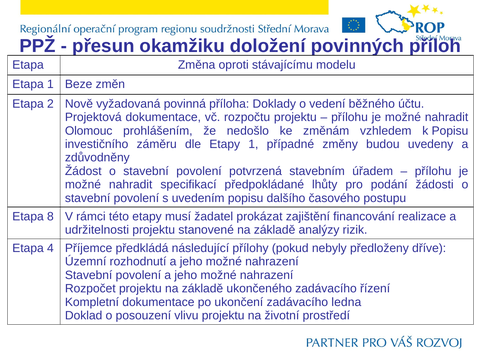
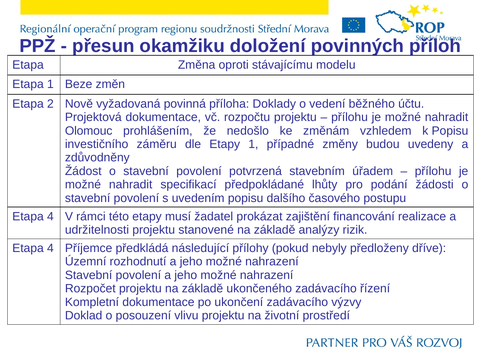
8 at (50, 216): 8 -> 4
ledna: ledna -> výzvy
